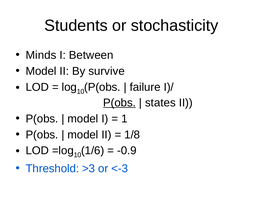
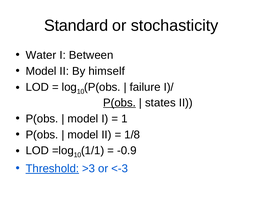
Students: Students -> Standard
Minds: Minds -> Water
survive: survive -> himself
1/6: 1/6 -> 1/1
Threshold underline: none -> present
